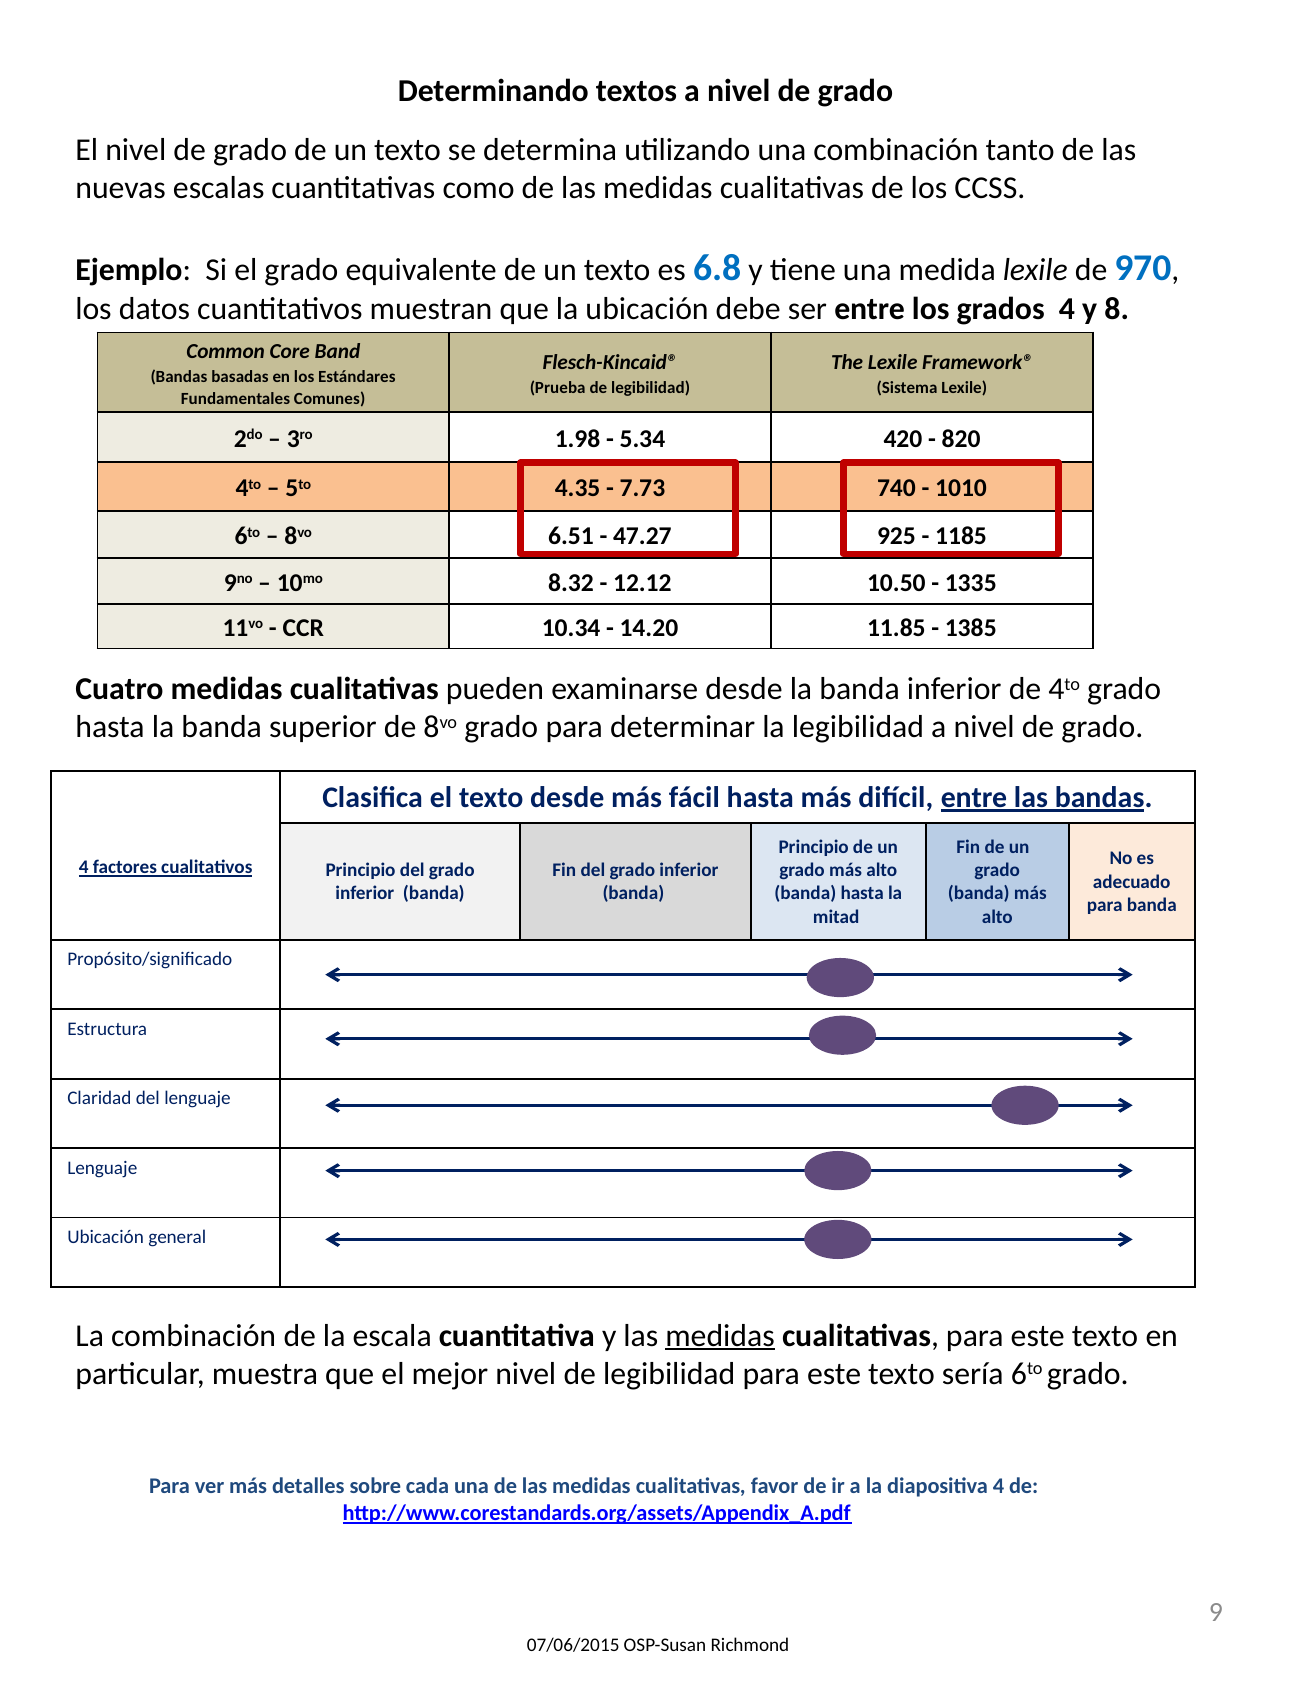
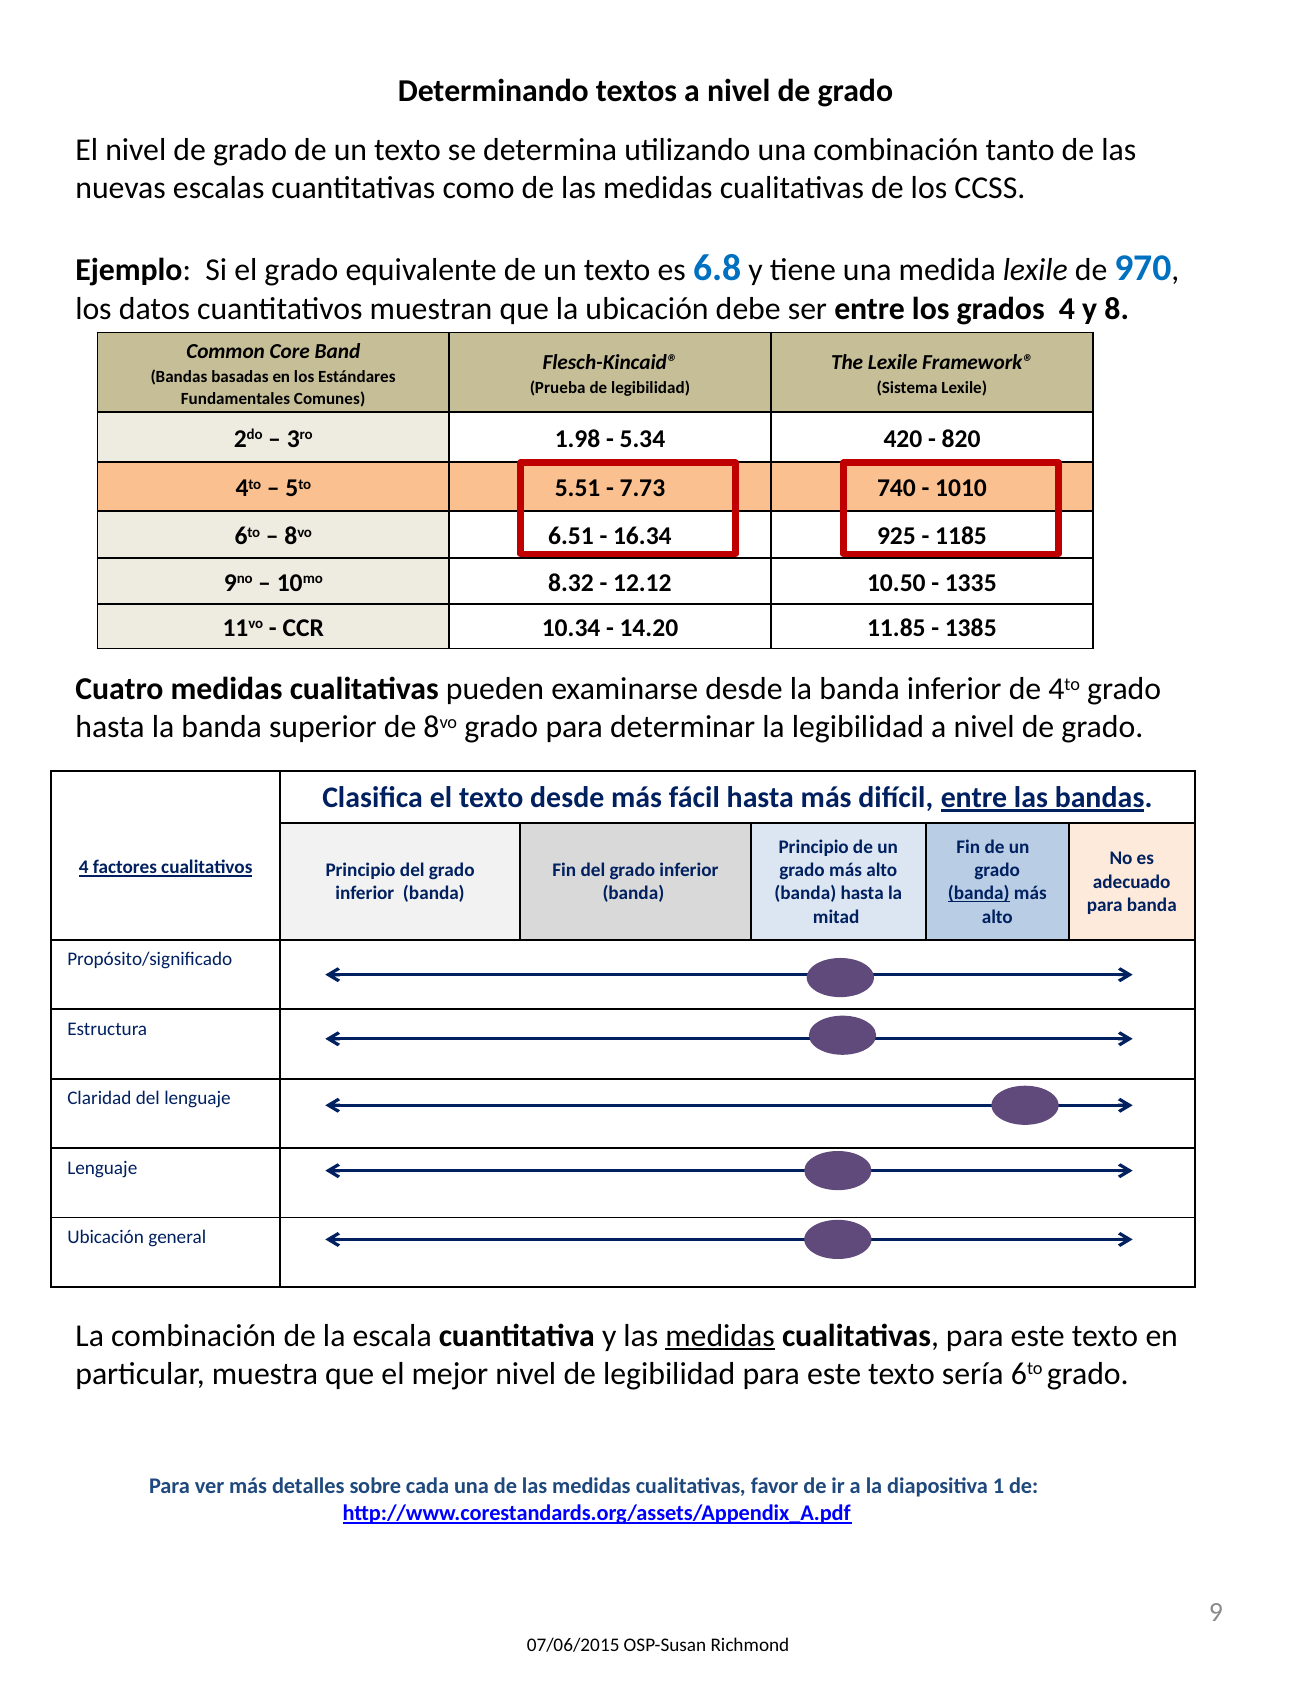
4.35: 4.35 -> 5.51
47.27: 47.27 -> 16.34
banda at (979, 893) underline: none -> present
diapositiva 4: 4 -> 1
